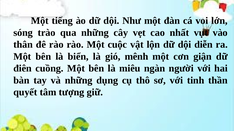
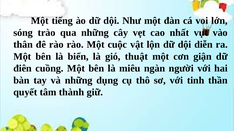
mênh: mênh -> thuật
tượng: tượng -> thành
